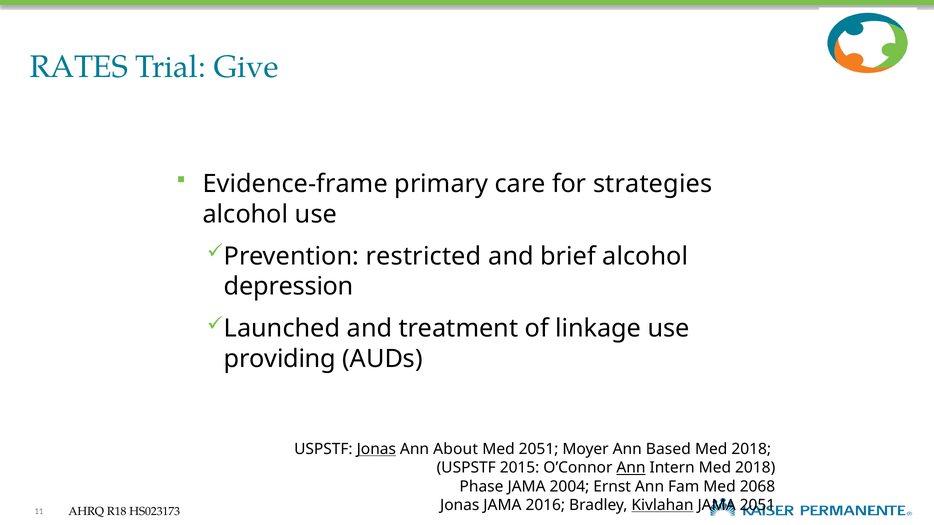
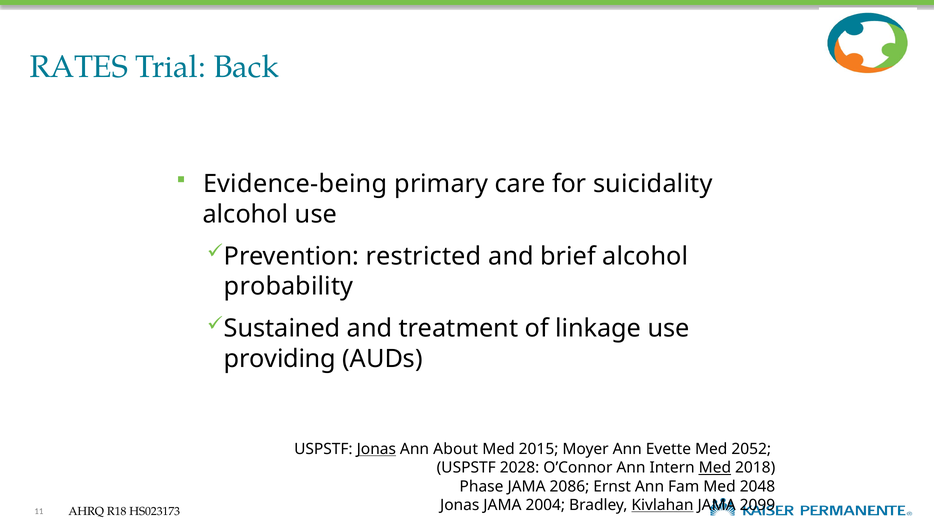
Give: Give -> Back
Evidence-frame: Evidence-frame -> Evidence-being
strategies: strategies -> suicidality
depression: depression -> probability
Launched: Launched -> Sustained
Med 2051: 2051 -> 2015
Based: Based -> Evette
2018 at (751, 449): 2018 -> 2052
2015: 2015 -> 2028
Ann at (631, 468) underline: present -> none
Med at (715, 468) underline: none -> present
2004: 2004 -> 2086
2068: 2068 -> 2048
2016: 2016 -> 2004
JAMA 2051: 2051 -> 2099
